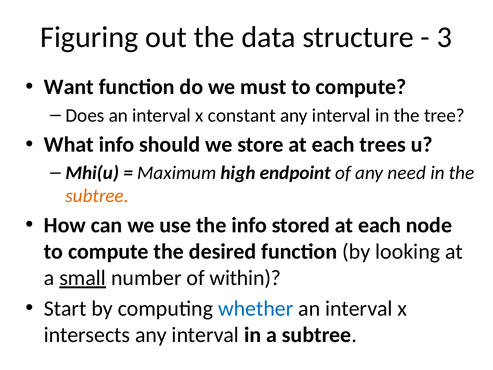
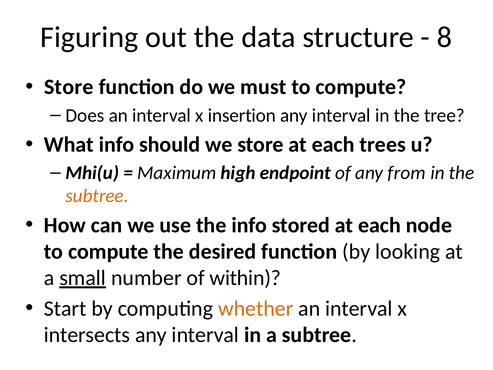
3: 3 -> 8
Want at (69, 87): Want -> Store
constant: constant -> insertion
need: need -> from
whether colour: blue -> orange
